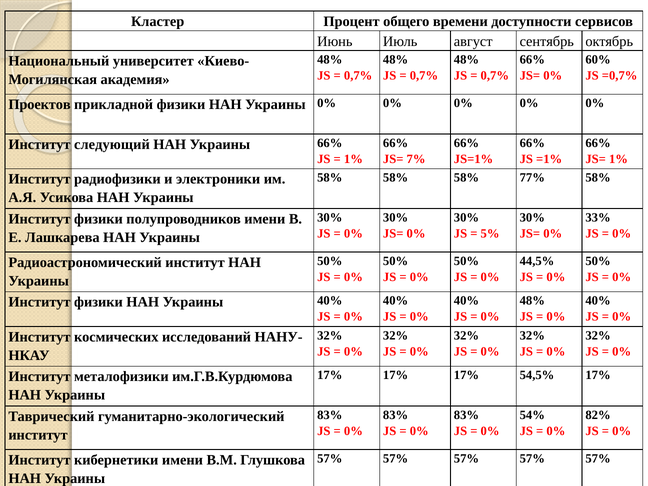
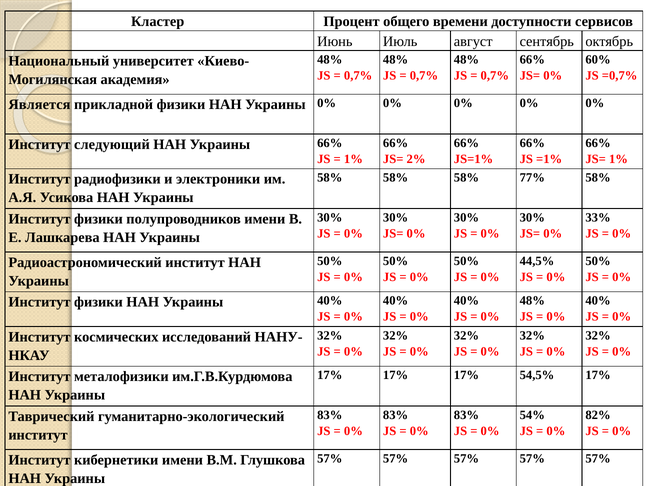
Проектов: Проектов -> Является
7%: 7% -> 2%
5% at (490, 234): 5% -> 0%
